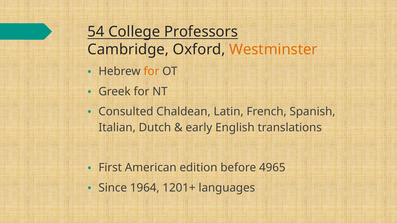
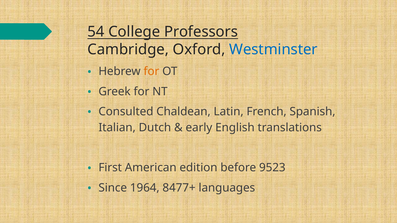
Westminster colour: orange -> blue
4965: 4965 -> 9523
1201+: 1201+ -> 8477+
